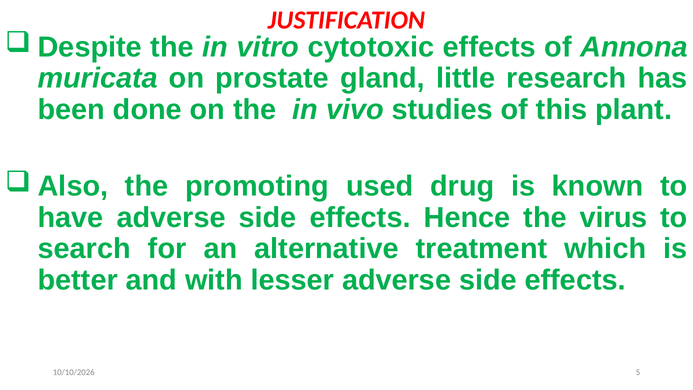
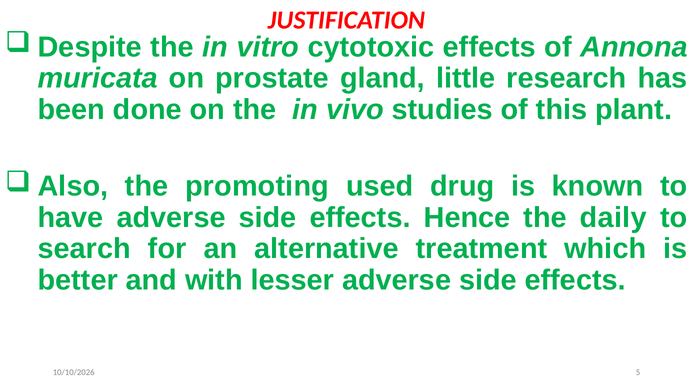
virus: virus -> daily
